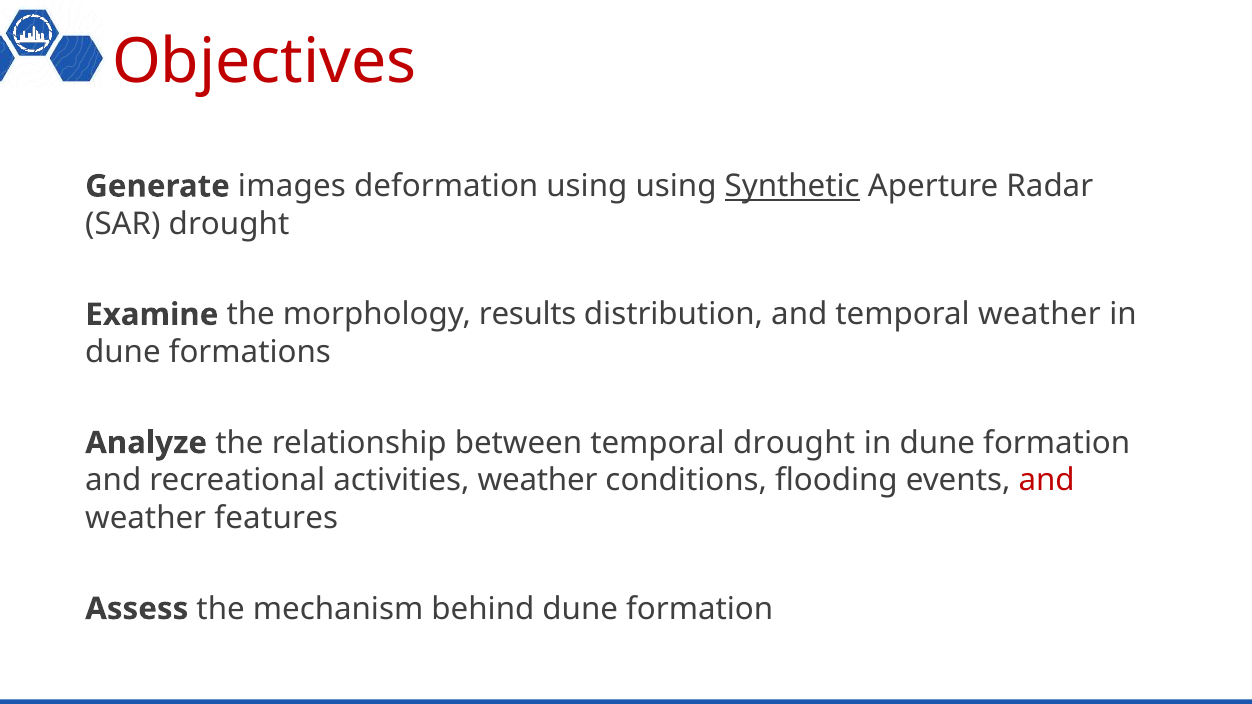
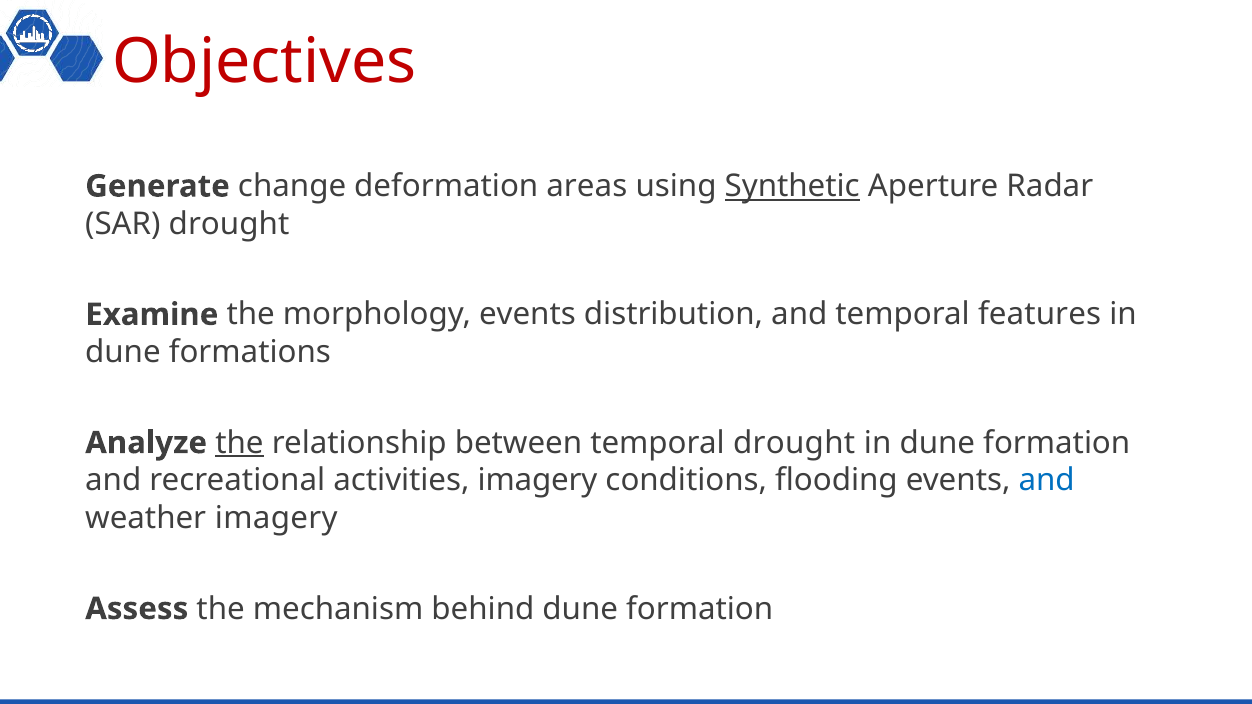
images: images -> change
deformation using: using -> areas
morphology results: results -> events
temporal weather: weather -> features
the at (240, 443) underline: none -> present
activities weather: weather -> imagery
and at (1047, 481) colour: red -> blue
weather features: features -> imagery
